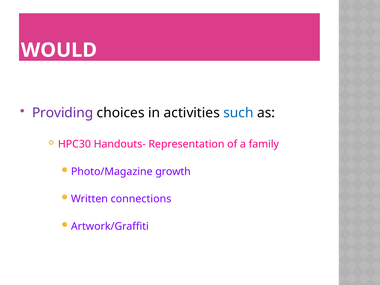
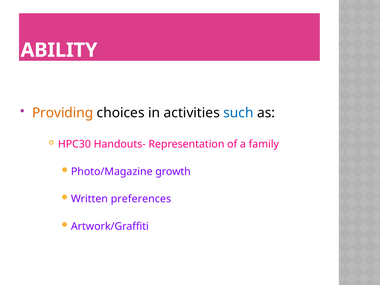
WOULD: WOULD -> ABILITY
Providing colour: purple -> orange
connections: connections -> preferences
